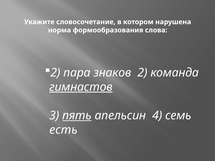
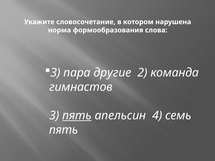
2 at (55, 73): 2 -> 3
знаков: знаков -> другие
гимнастов underline: present -> none
есть at (63, 130): есть -> пять
